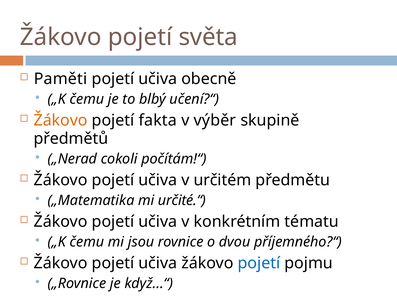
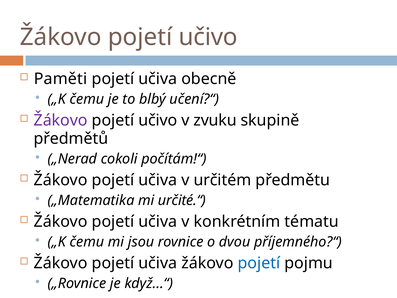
světa at (208, 37): světa -> učivo
Žákovo at (61, 120) colour: orange -> purple
fakta at (158, 120): fakta -> učivo
výběr: výběr -> zvuku
